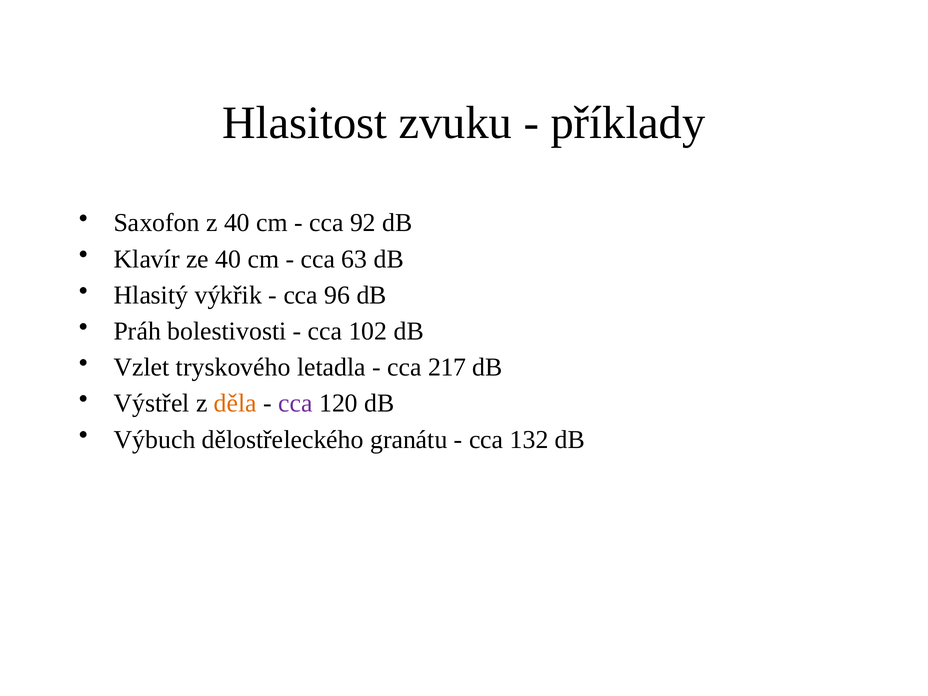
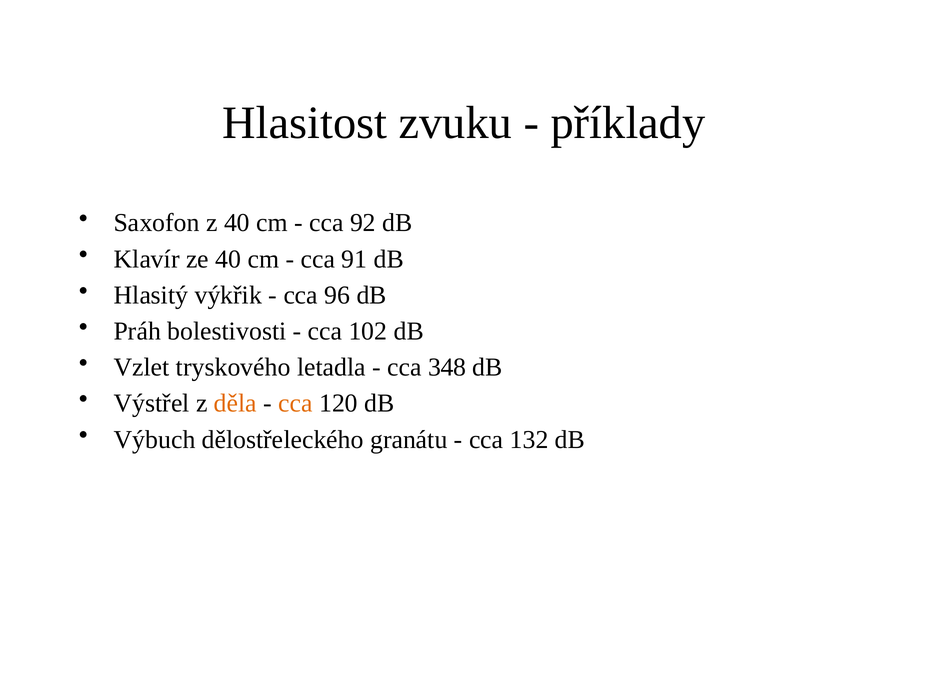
63: 63 -> 91
217: 217 -> 348
cca at (296, 403) colour: purple -> orange
